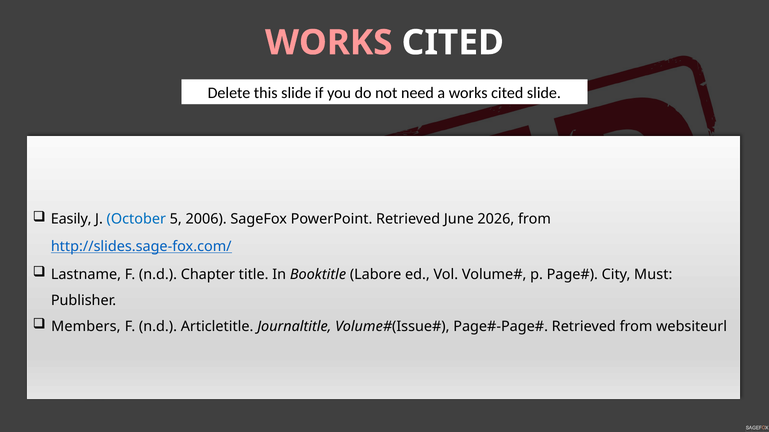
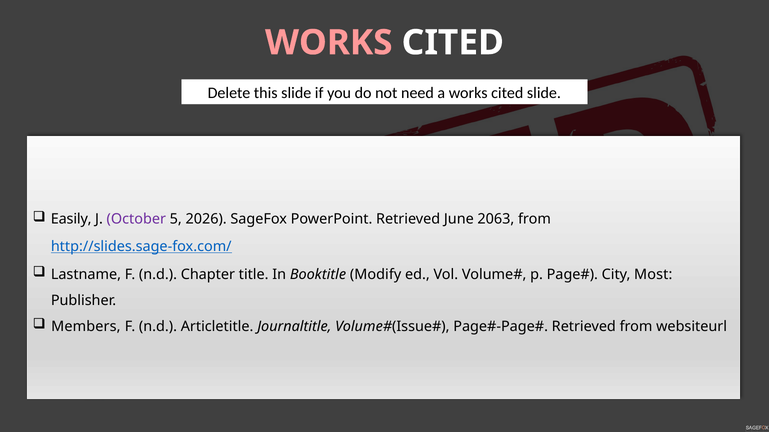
October colour: blue -> purple
2006: 2006 -> 2026
2026: 2026 -> 2063
Labore: Labore -> Modify
Must: Must -> Most
